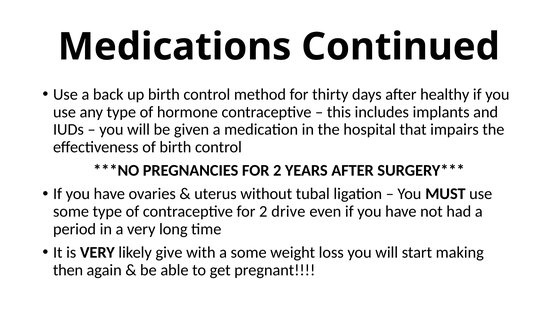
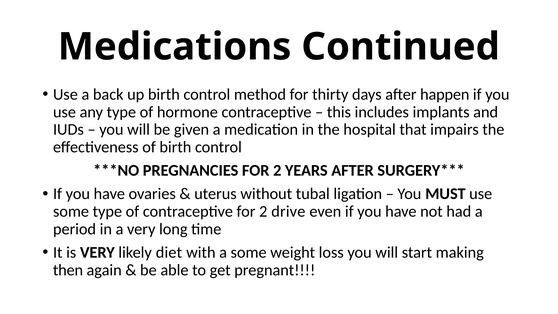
healthy: healthy -> happen
give: give -> diet
